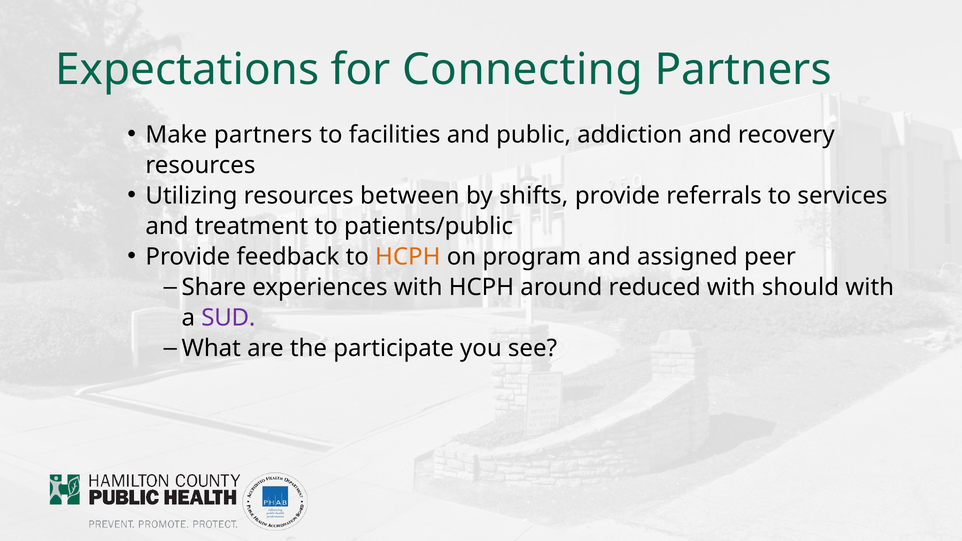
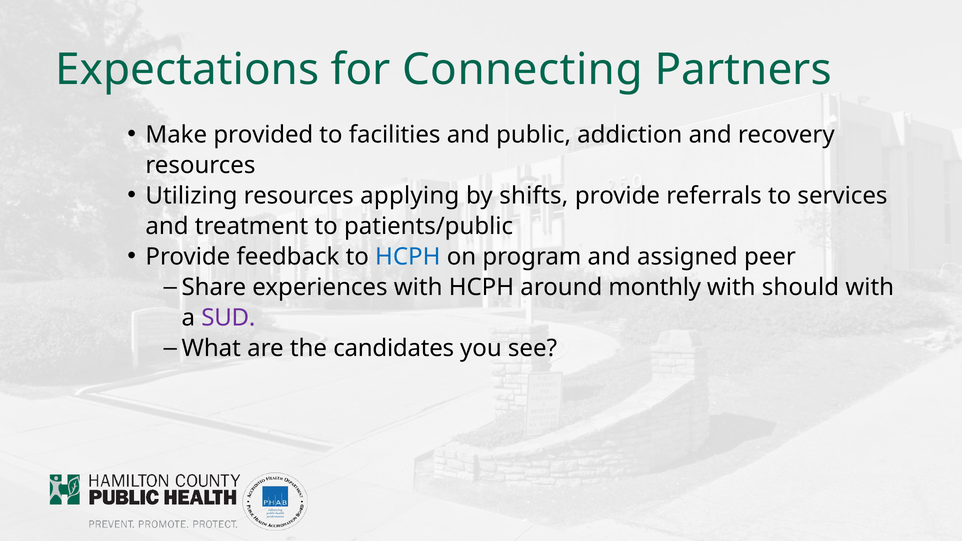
Make partners: partners -> provided
between: between -> applying
HCPH at (408, 257) colour: orange -> blue
reduced: reduced -> monthly
participate: participate -> candidates
